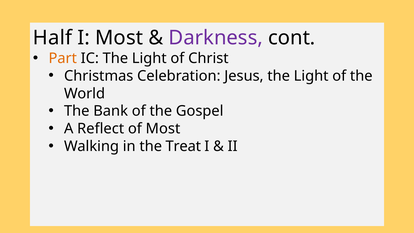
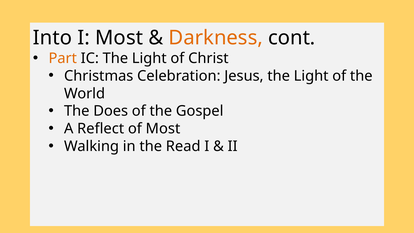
Half: Half -> Into
Darkness colour: purple -> orange
Bank: Bank -> Does
Treat: Treat -> Read
